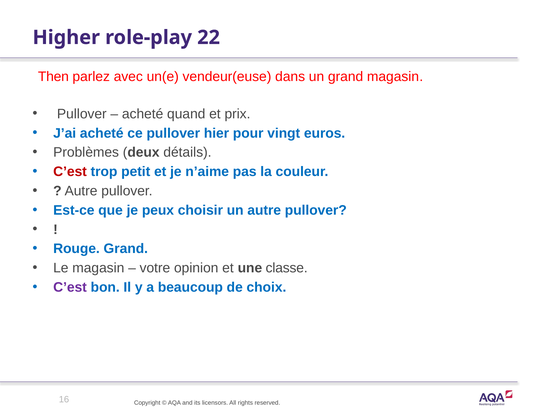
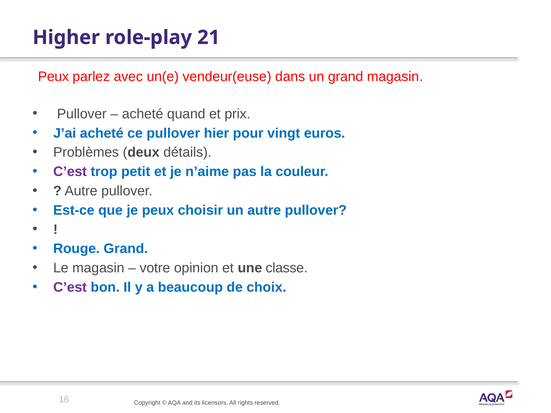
22: 22 -> 21
Then at (53, 77): Then -> Peux
C’est at (70, 172) colour: red -> purple
